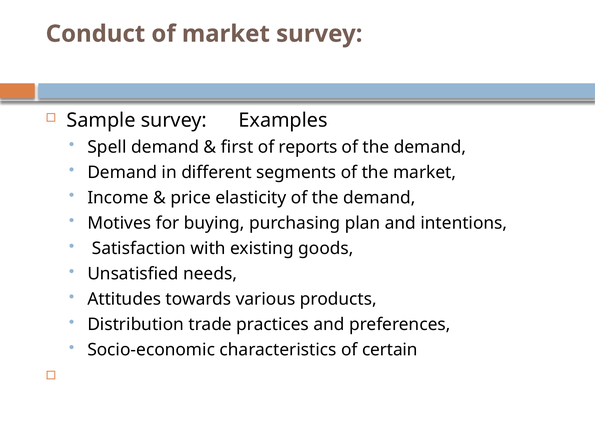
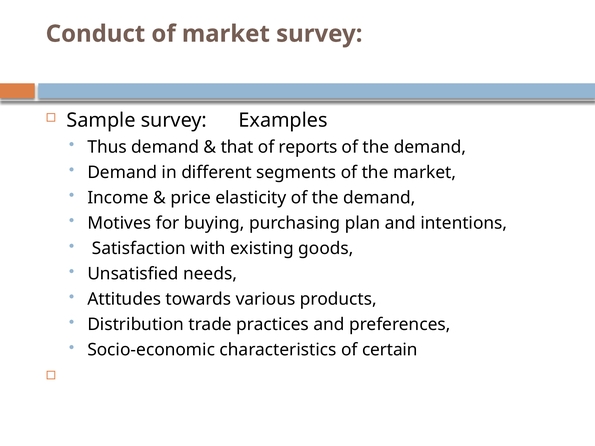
Spell: Spell -> Thus
first: first -> that
